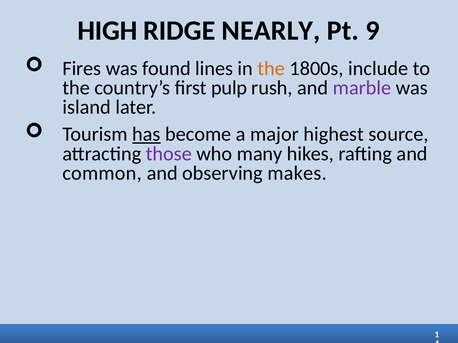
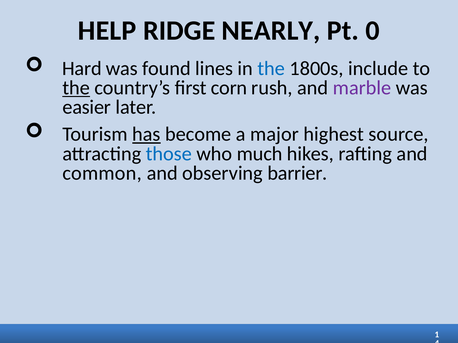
HIGH: HIGH -> HELP
9: 9 -> 0
Fires: Fires -> Hard
the at (271, 68) colour: orange -> blue
the at (76, 88) underline: none -> present
pulp: pulp -> corn
island: island -> easier
those colour: purple -> blue
many: many -> much
makes: makes -> barrier
